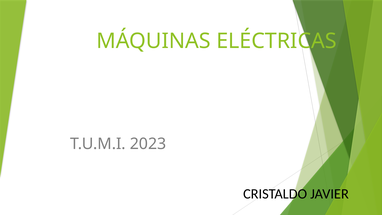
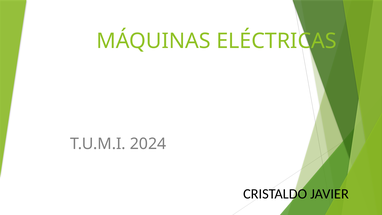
2023: 2023 -> 2024
